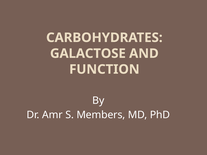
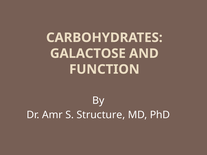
Members: Members -> Structure
